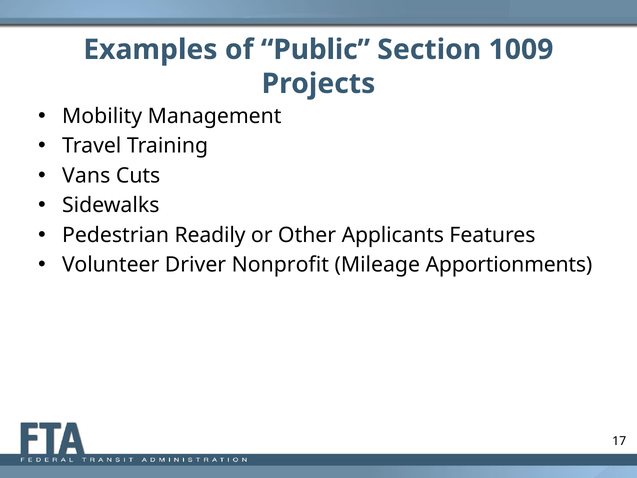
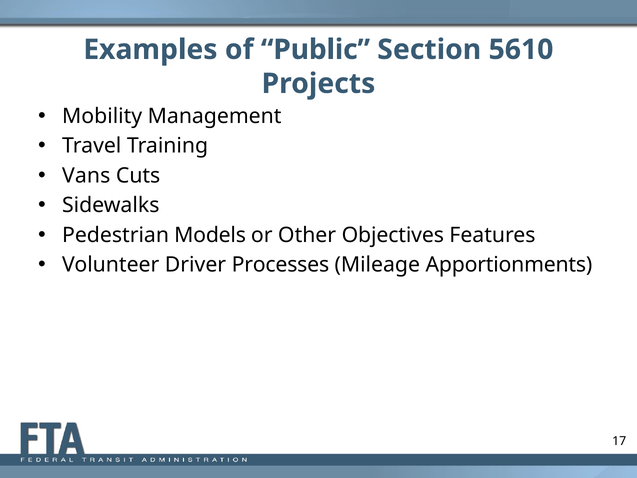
1009: 1009 -> 5610
Readily: Readily -> Models
Applicants: Applicants -> Objectives
Nonprofit: Nonprofit -> Processes
